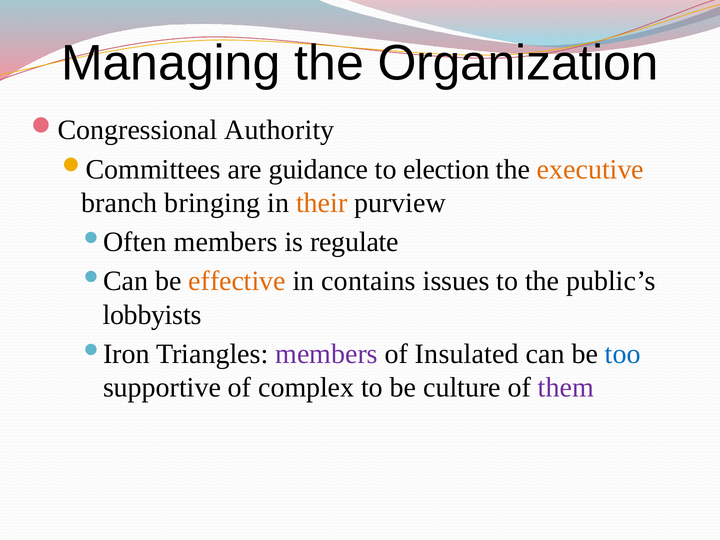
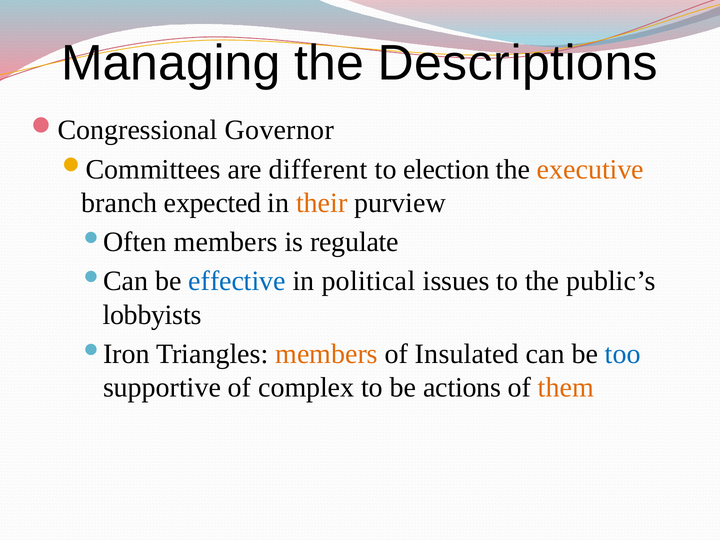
Organization: Organization -> Descriptions
Authority: Authority -> Governor
guidance: guidance -> different
bringing: bringing -> expected
effective colour: orange -> blue
contains: contains -> political
members at (327, 354) colour: purple -> orange
culture: culture -> actions
them colour: purple -> orange
